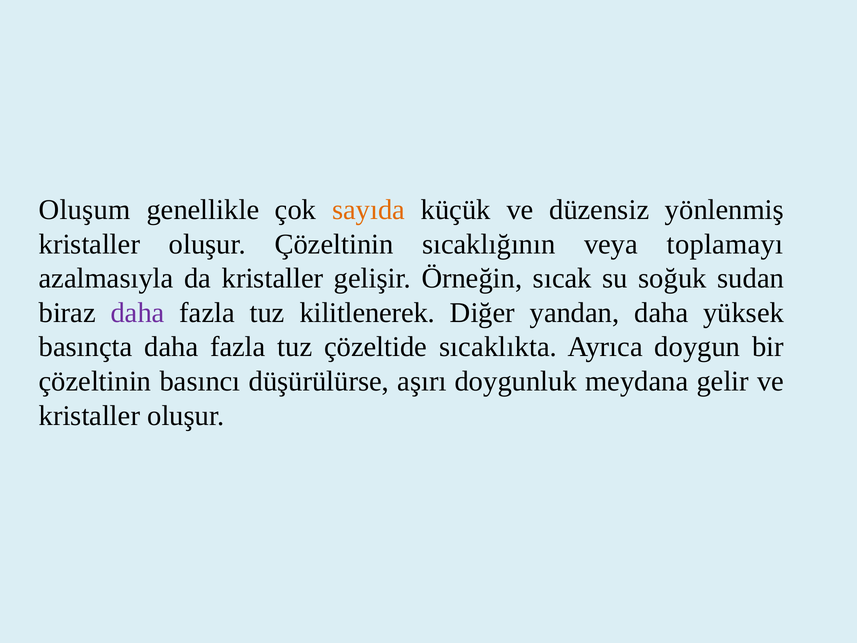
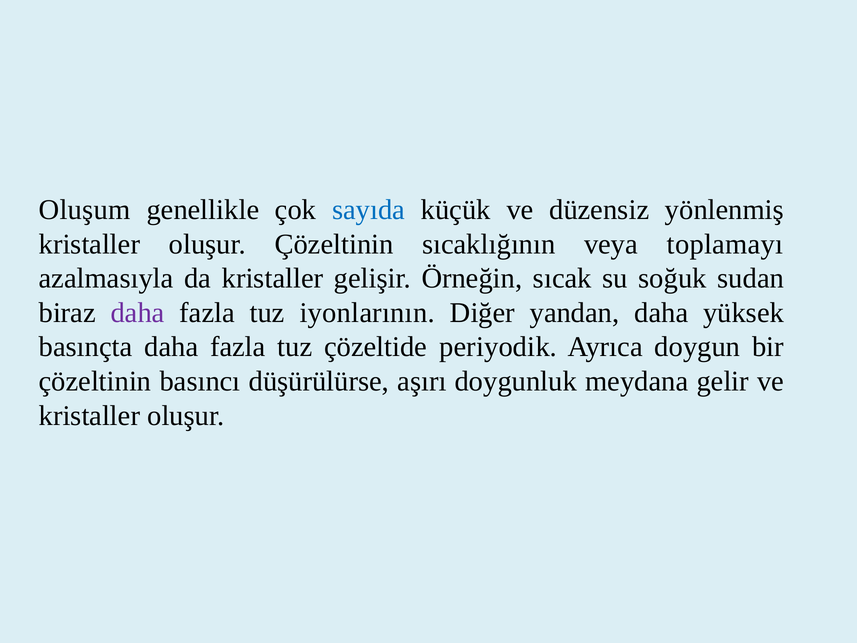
sayıda colour: orange -> blue
kilitlenerek: kilitlenerek -> iyonlarının
sıcaklıkta: sıcaklıkta -> periyodik
